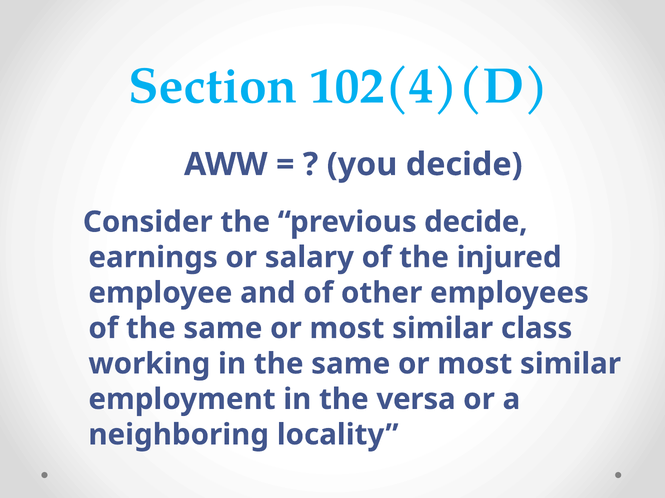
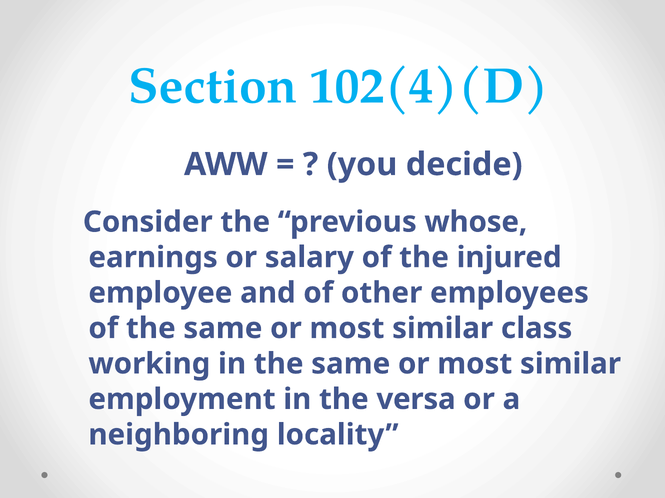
previous decide: decide -> whose
